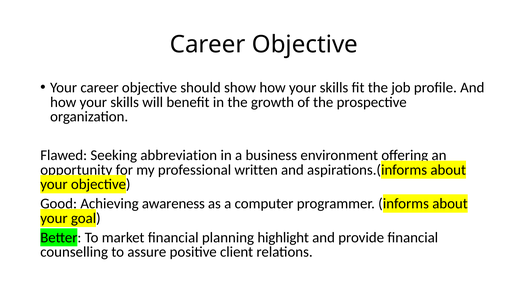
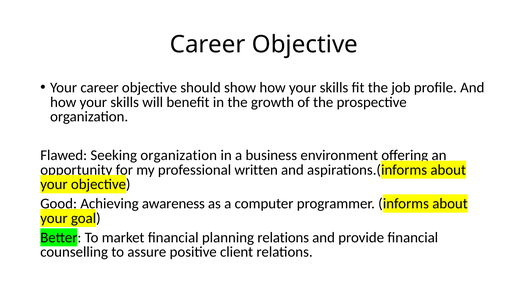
Seeking abbreviation: abbreviation -> organization
planning highlight: highlight -> relations
